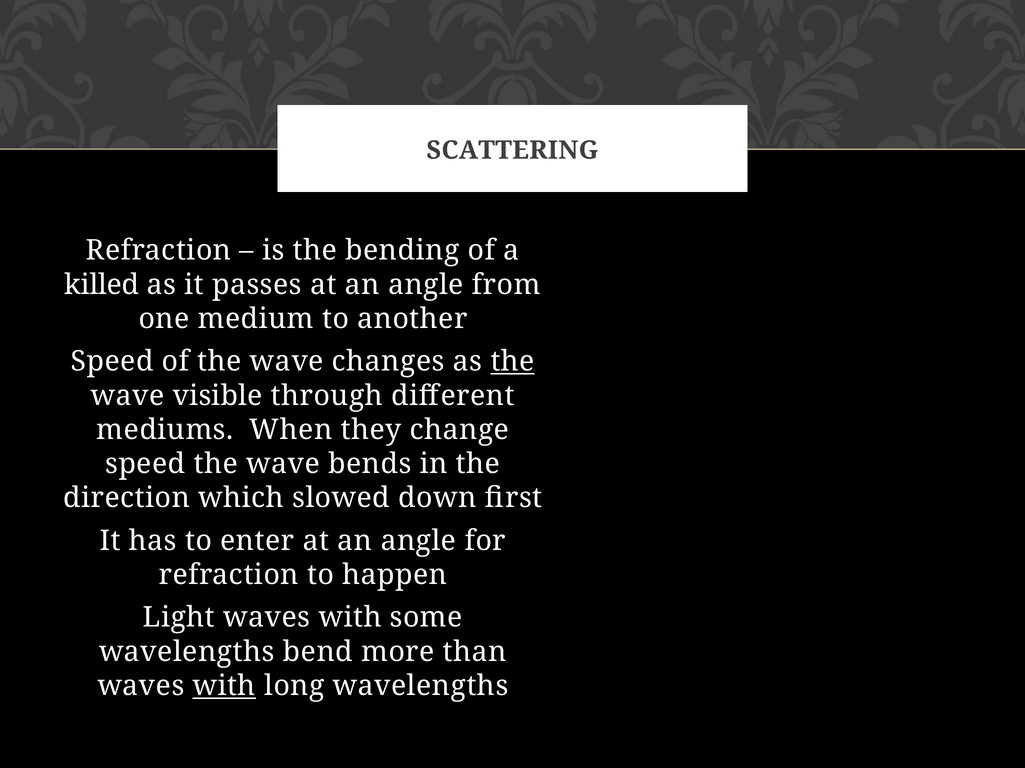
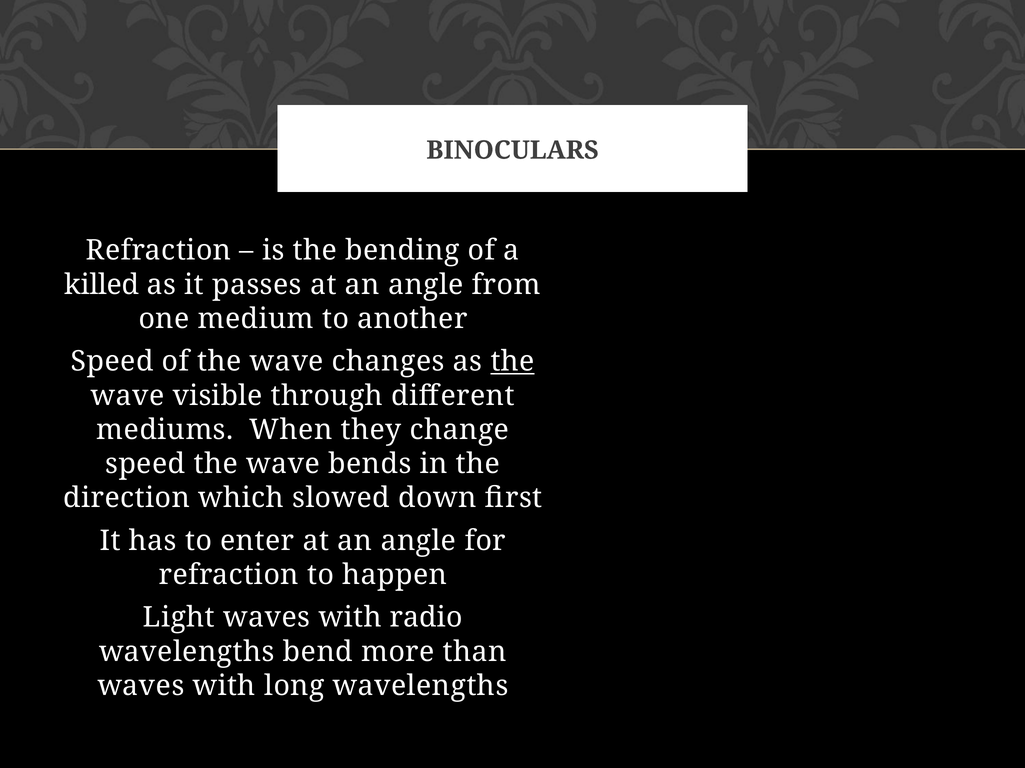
SCATTERING: SCATTERING -> BINOCULARS
some: some -> radio
with at (224, 687) underline: present -> none
